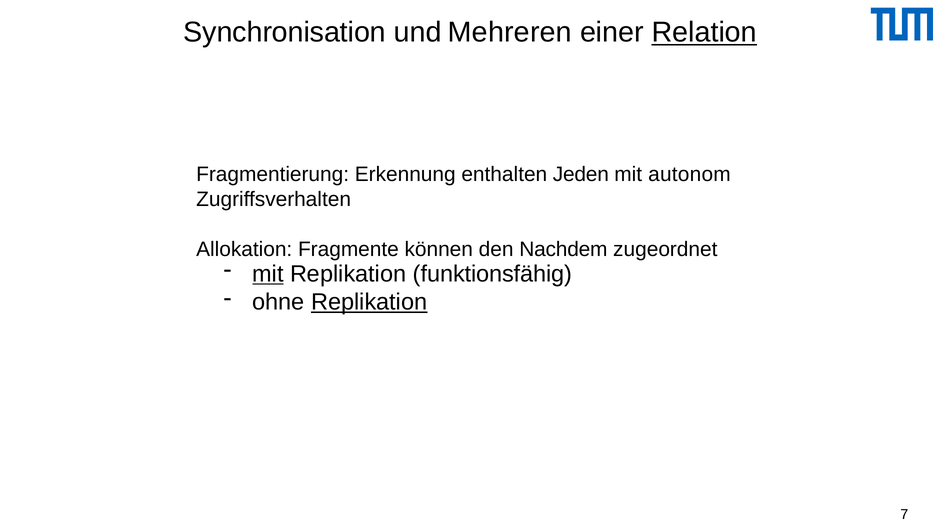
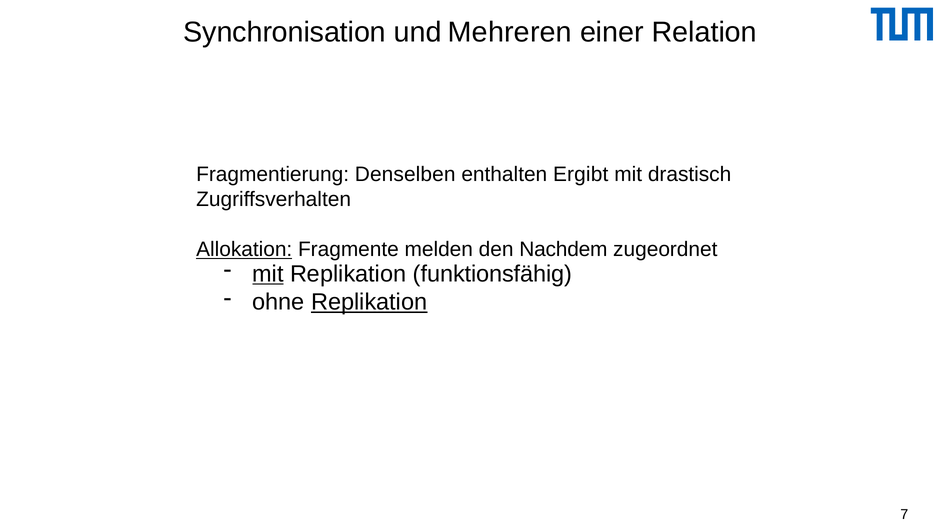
Relation underline: present -> none
Erkennung: Erkennung -> Denselben
Jeden: Jeden -> Ergibt
autonom: autonom -> drastisch
Allokation underline: none -> present
können: können -> melden
